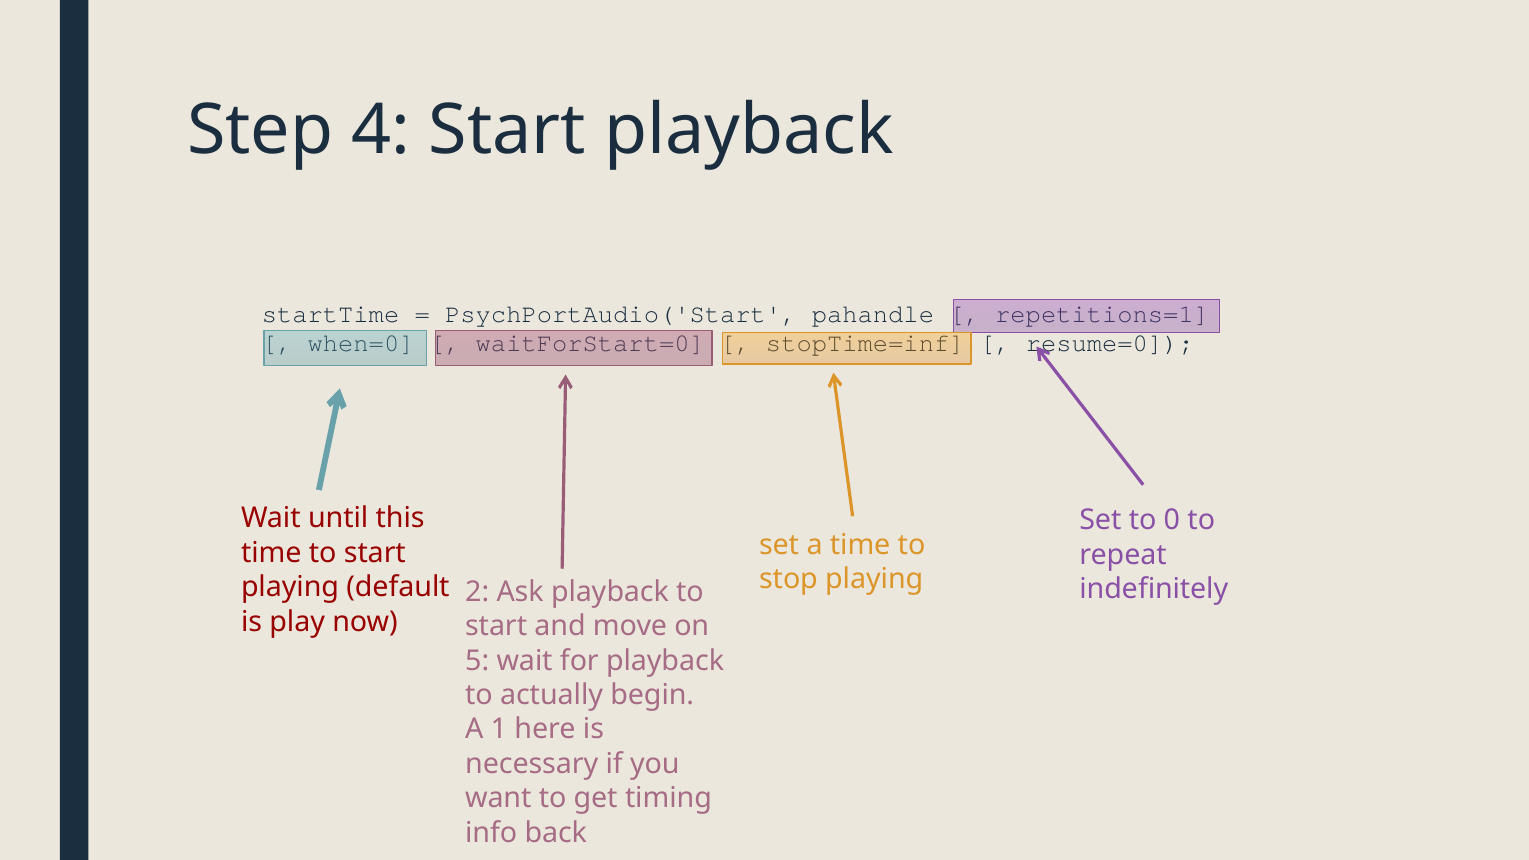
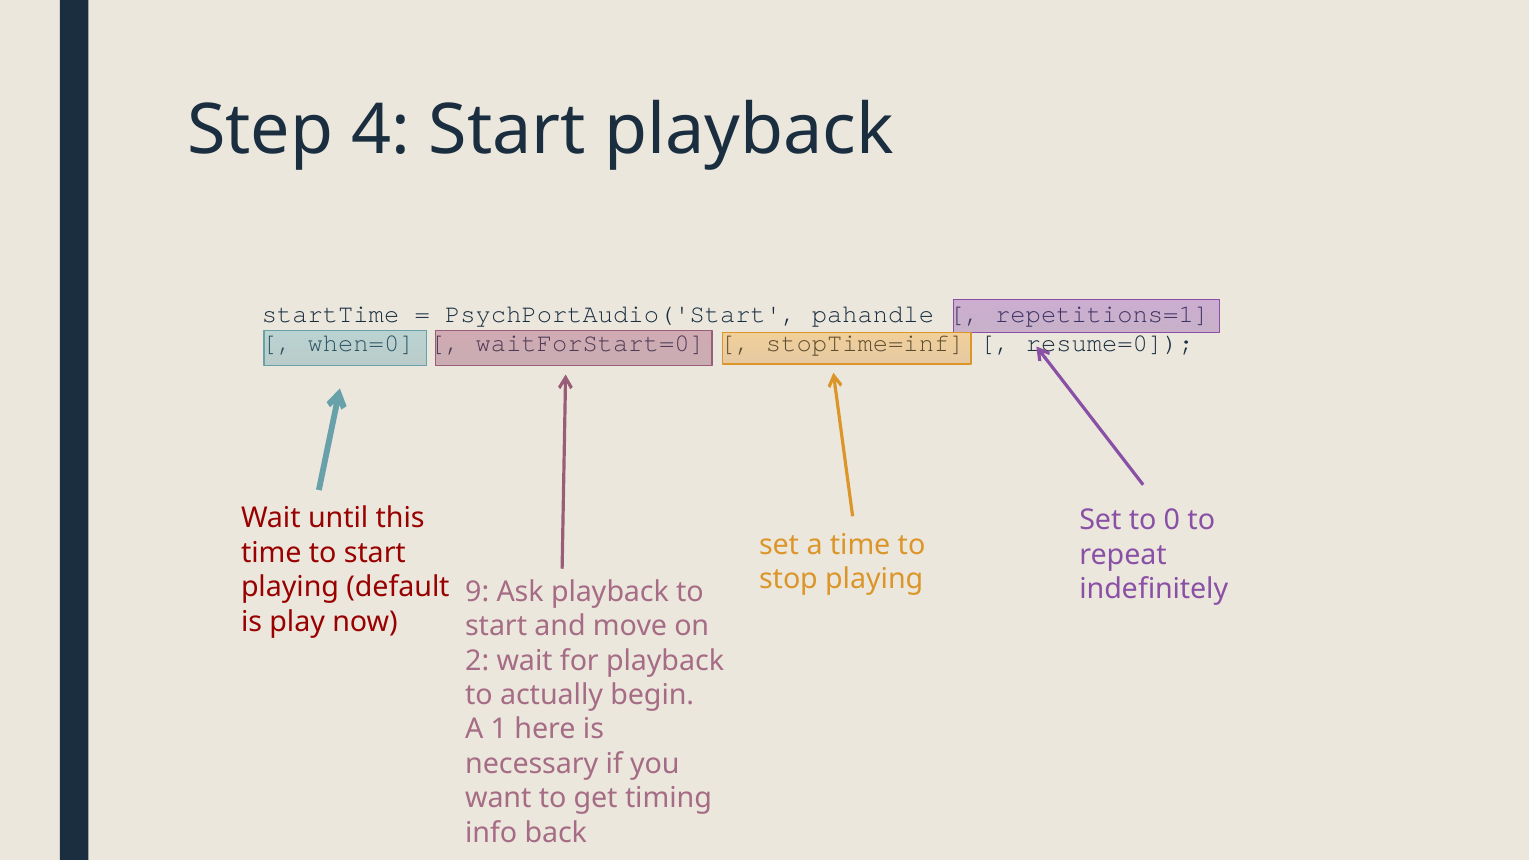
2: 2 -> 9
5: 5 -> 2
